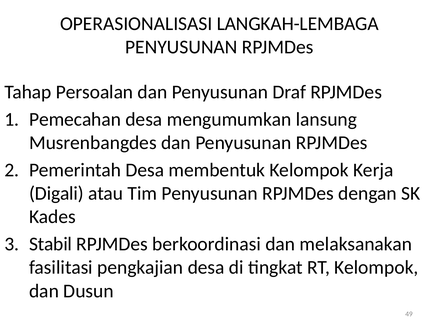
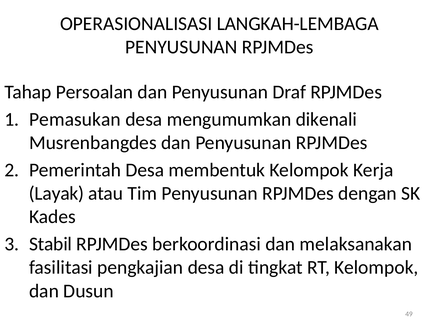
Pemecahan: Pemecahan -> Pemasukan
lansung: lansung -> dikenali
Digali: Digali -> Layak
